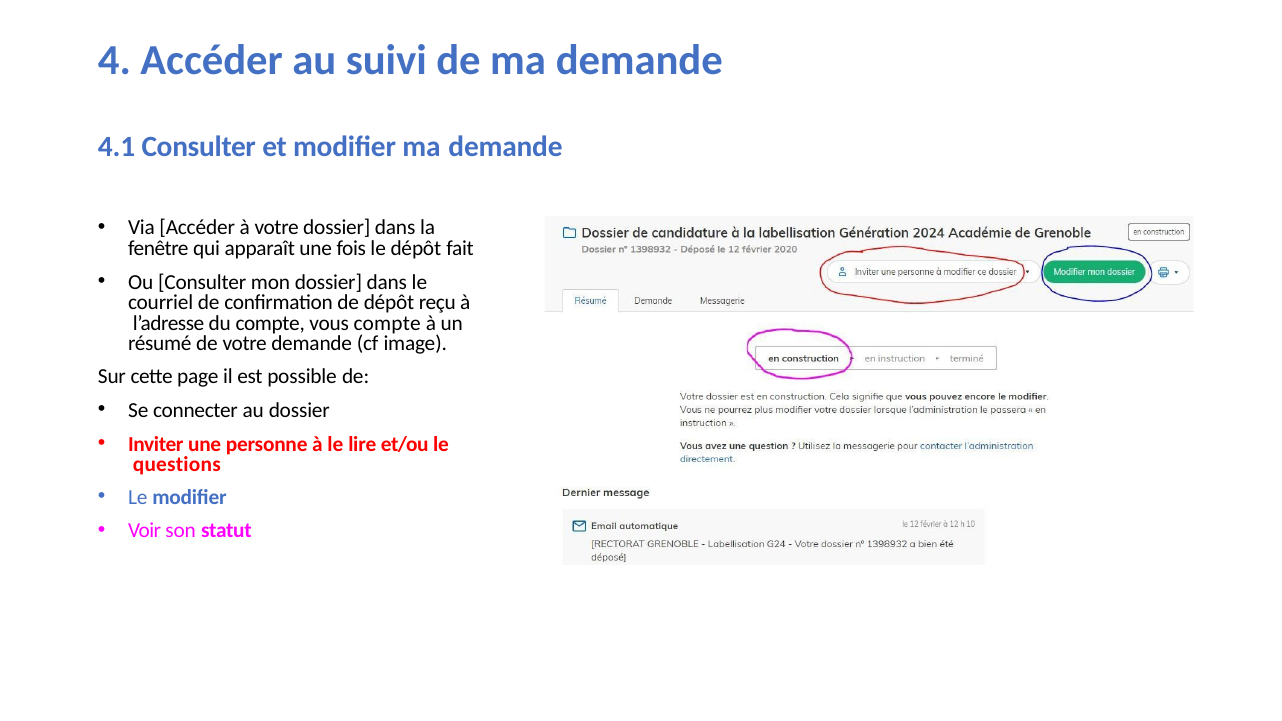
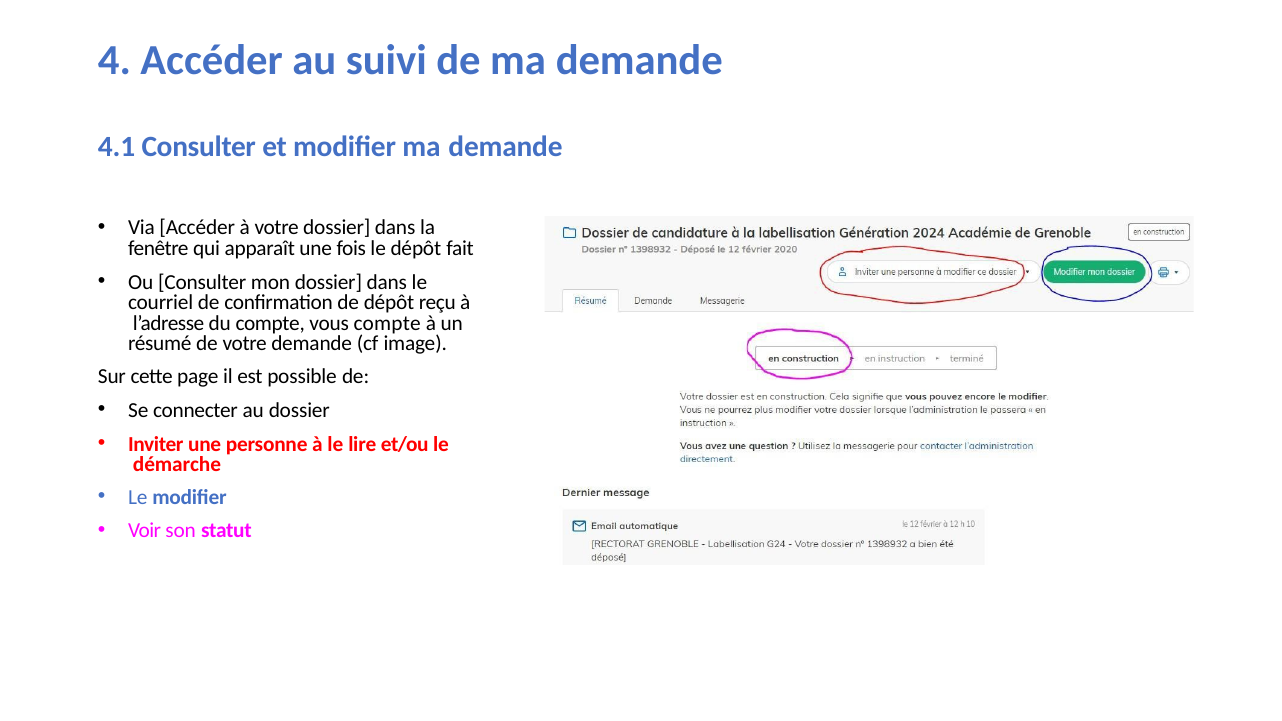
questions: questions -> démarche
